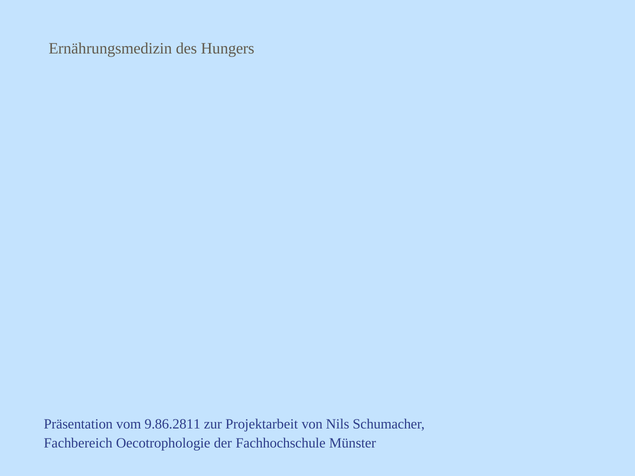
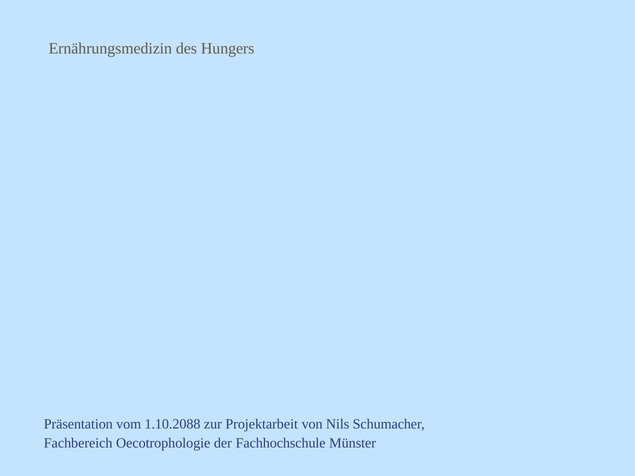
9.86.2811: 9.86.2811 -> 1.10.2088
